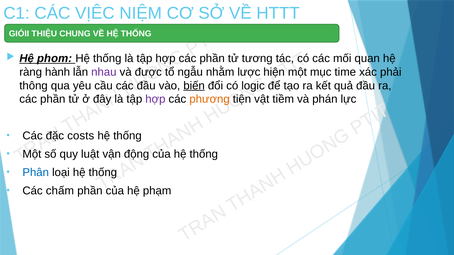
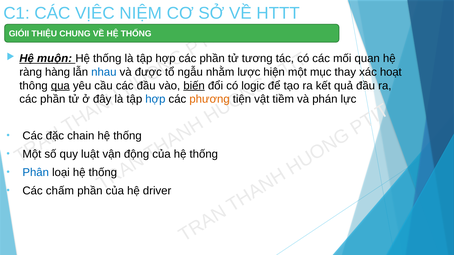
phom: phom -> muộn
hành: hành -> hàng
nhau colour: purple -> blue
time: time -> thay
phải: phải -> hoạt
qua underline: none -> present
hợp at (155, 99) colour: purple -> blue
costs: costs -> chain
phạm: phạm -> driver
